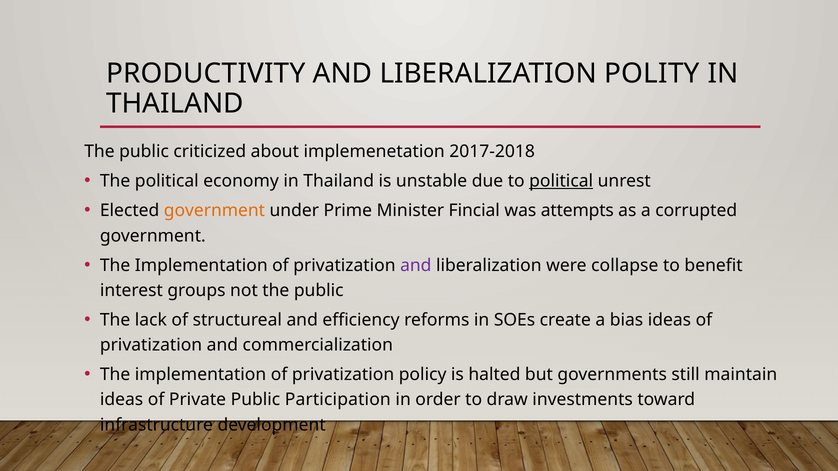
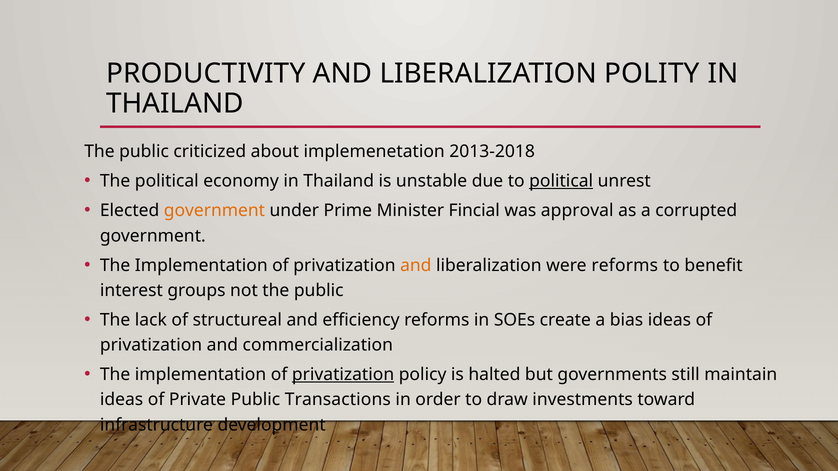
2017-2018: 2017-2018 -> 2013-2018
attempts: attempts -> approval
and at (416, 265) colour: purple -> orange
were collapse: collapse -> reforms
privatization at (343, 375) underline: none -> present
Participation: Participation -> Transactions
